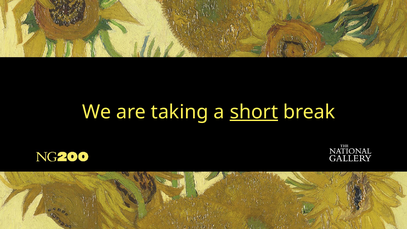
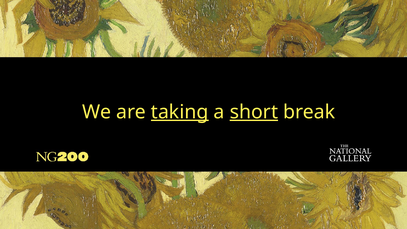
taking underline: none -> present
